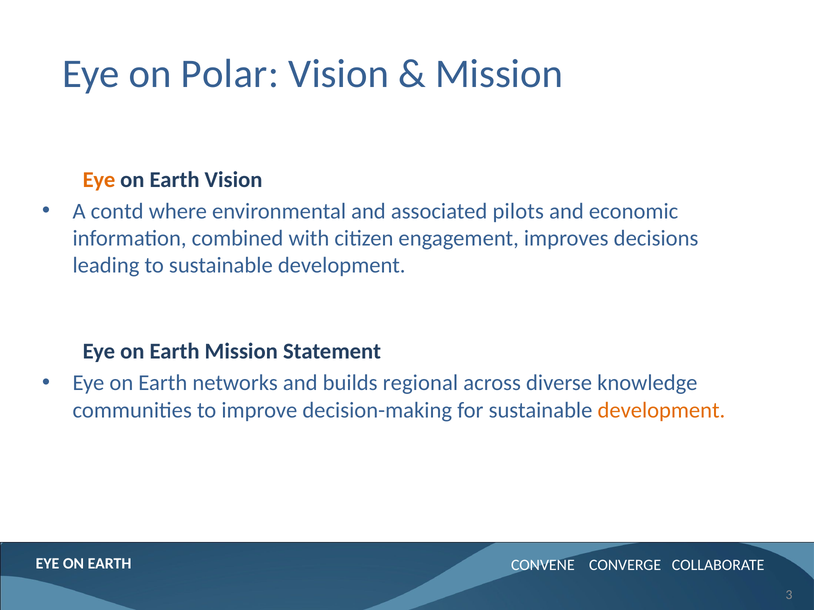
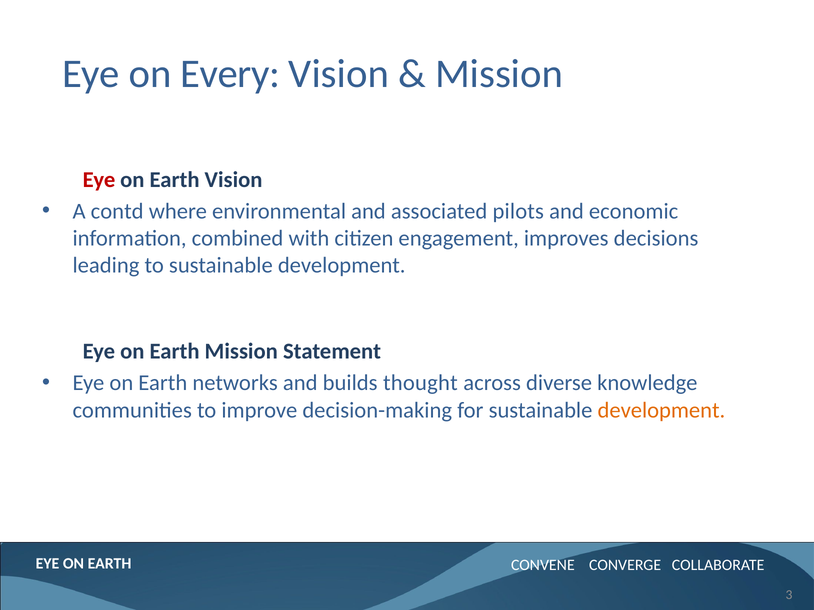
Polar: Polar -> Every
Eye at (99, 180) colour: orange -> red
regional: regional -> thought
